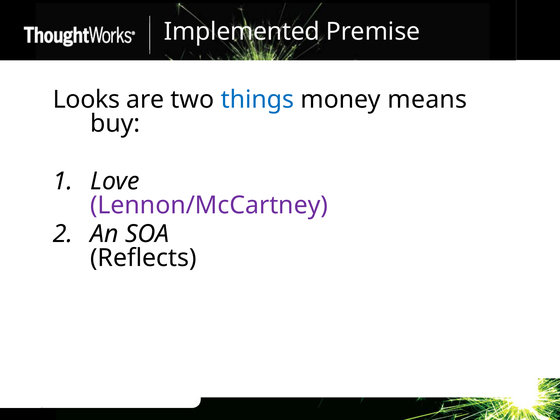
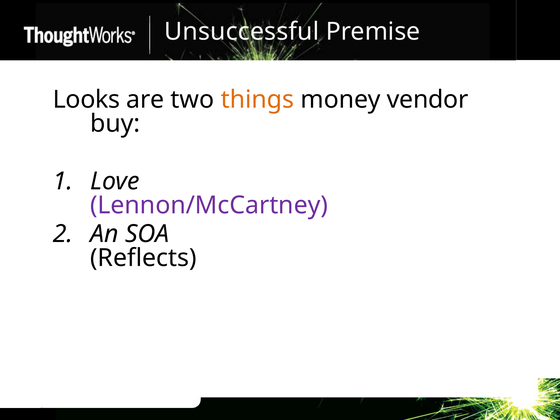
Implemented: Implemented -> Unsuccessful
things colour: blue -> orange
means: means -> vendor
